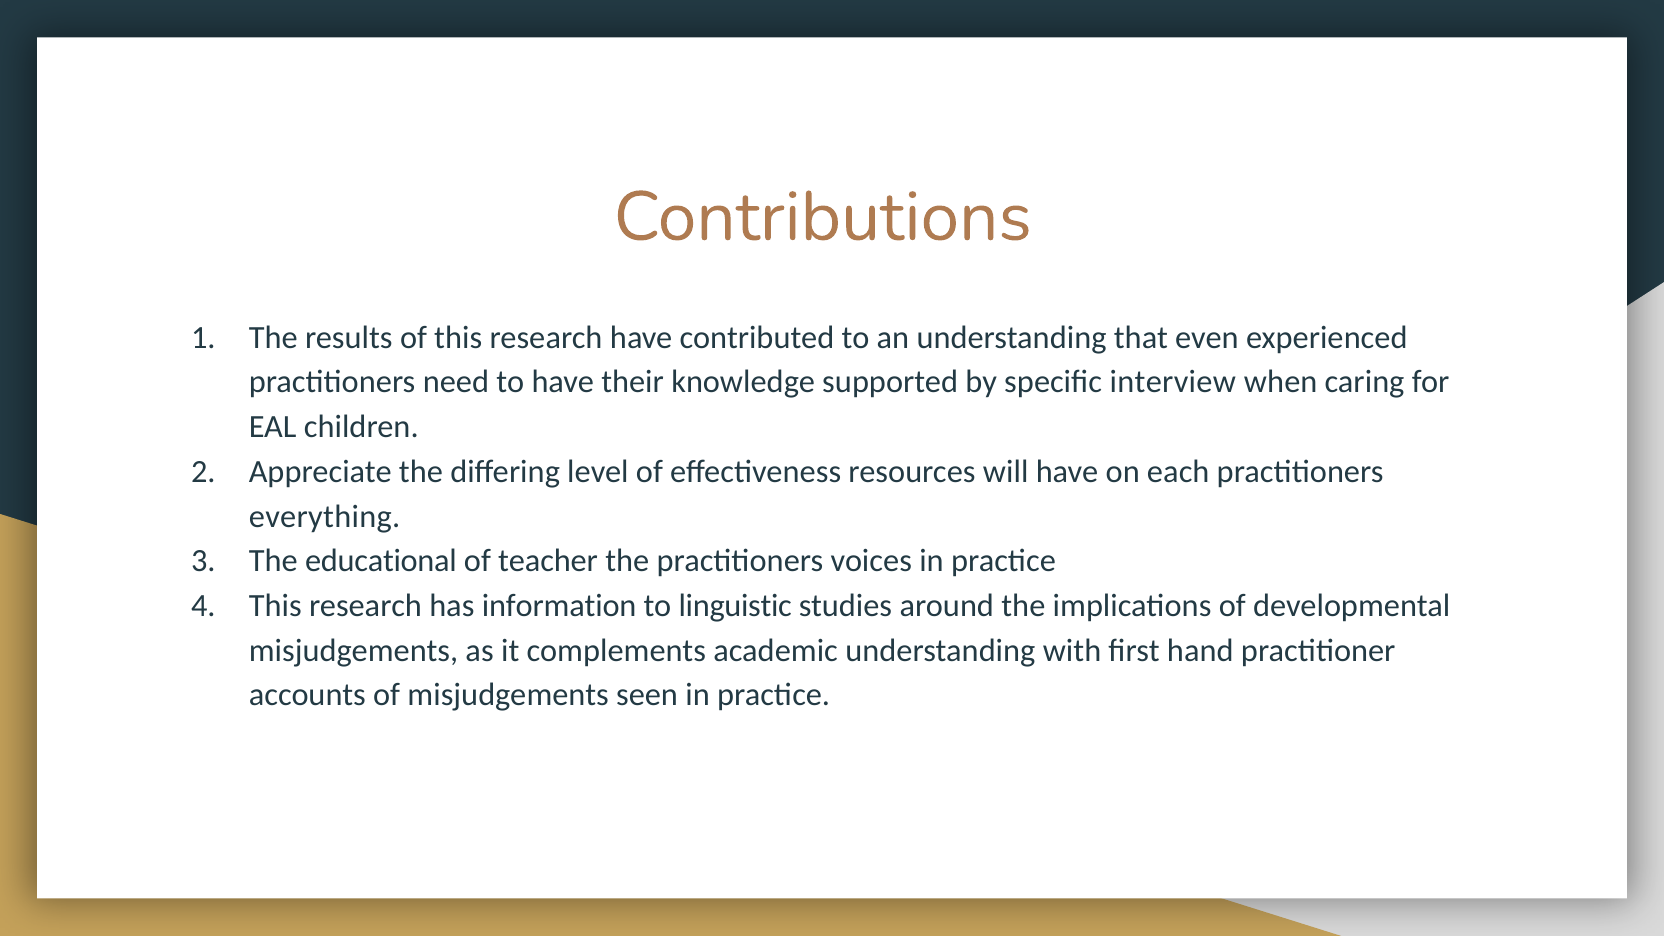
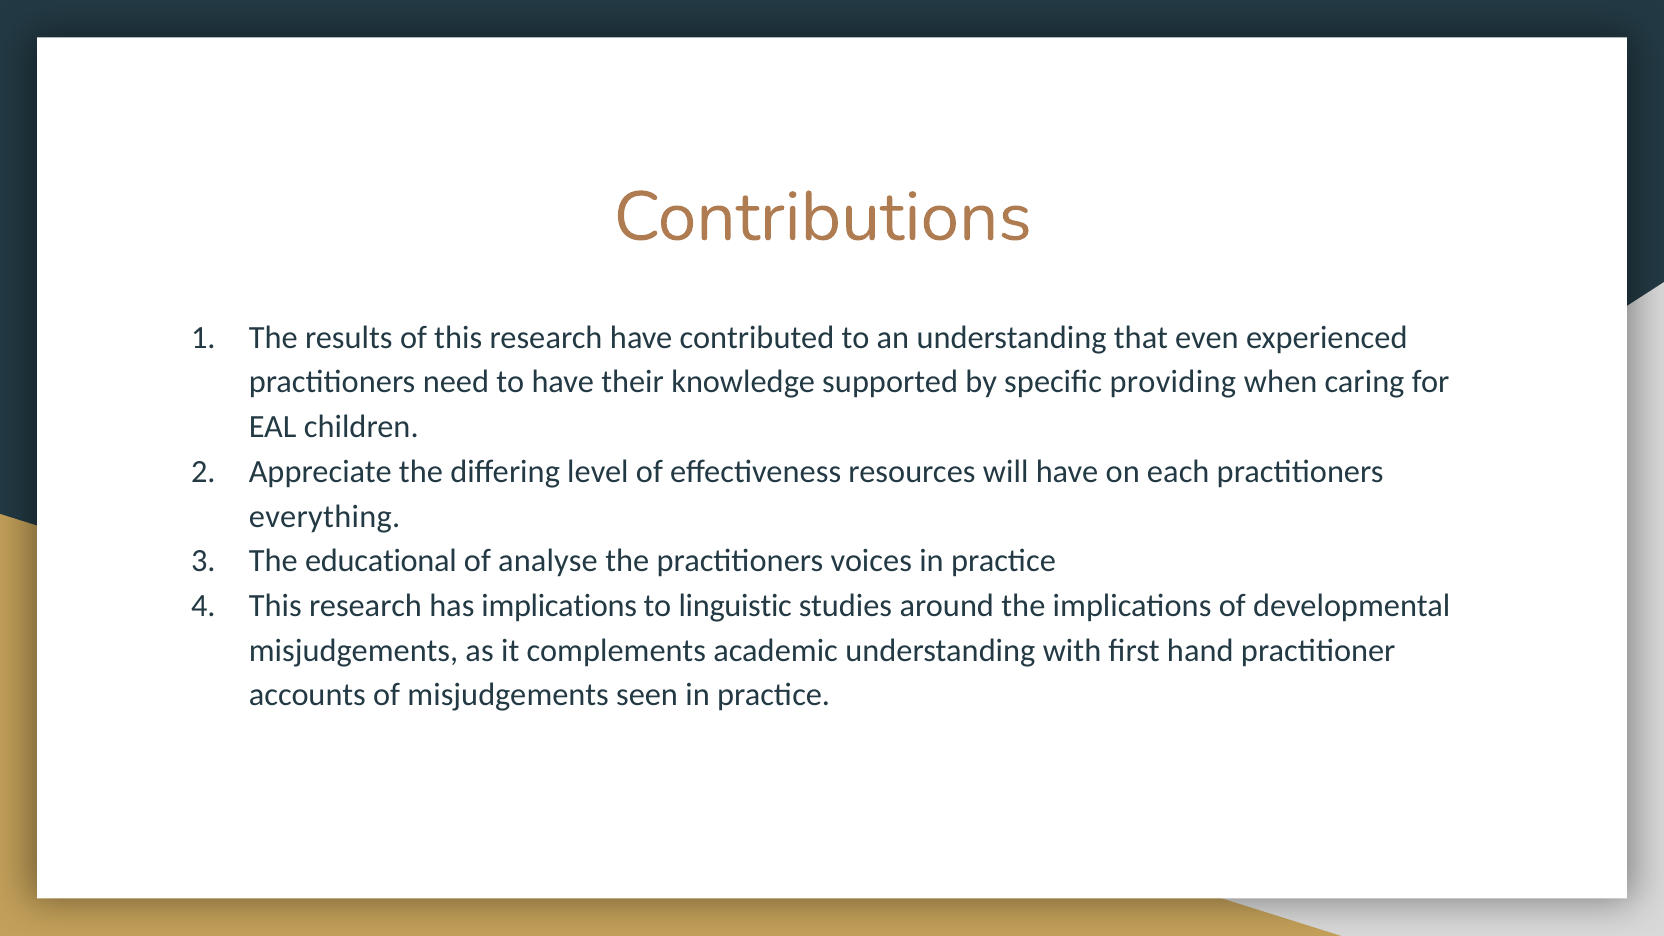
interview: interview -> providing
teacher: teacher -> analyse
has information: information -> implications
